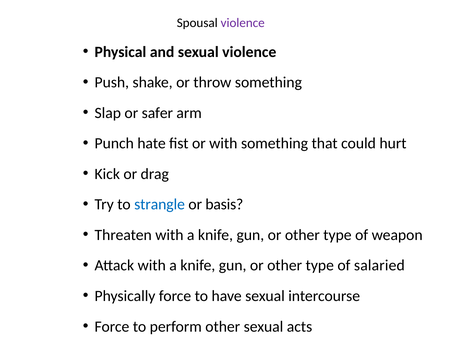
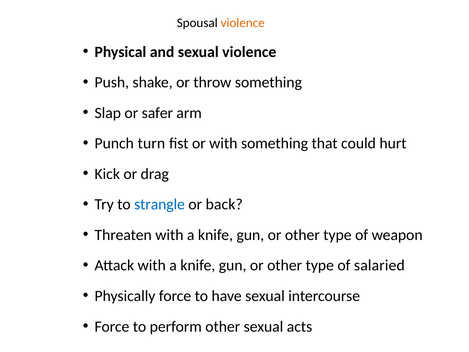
violence at (243, 23) colour: purple -> orange
hate: hate -> turn
basis: basis -> back
